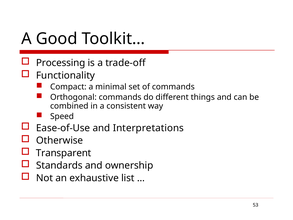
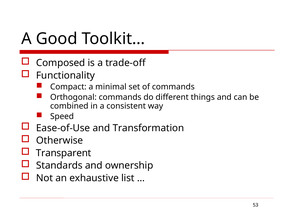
Processing: Processing -> Composed
Interpretations: Interpretations -> Transformation
